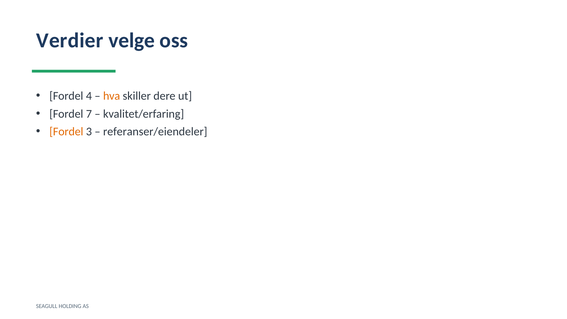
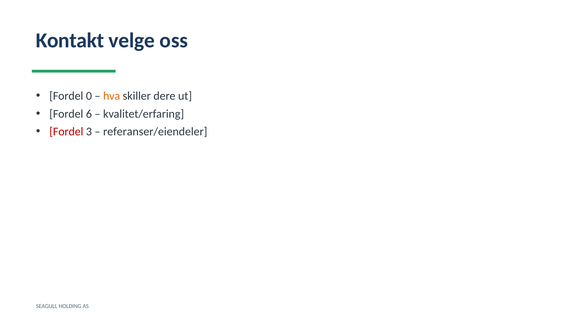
Verdier: Verdier -> Kontakt
4: 4 -> 0
7: 7 -> 6
Fordel at (66, 131) colour: orange -> red
